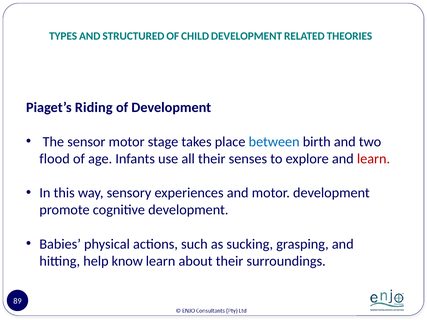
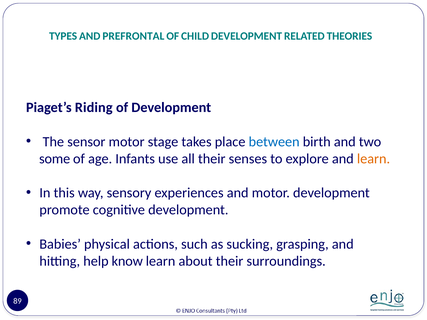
STRUCTURED: STRUCTURED -> PREFRONTAL
flood: flood -> some
learn at (374, 159) colour: red -> orange
